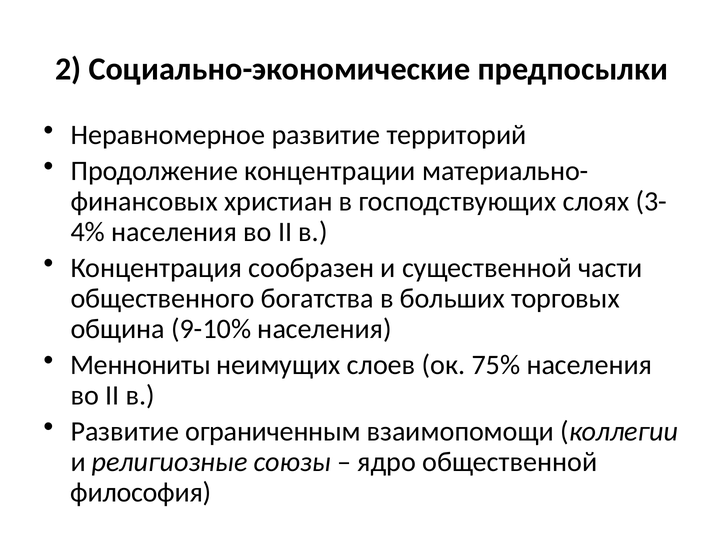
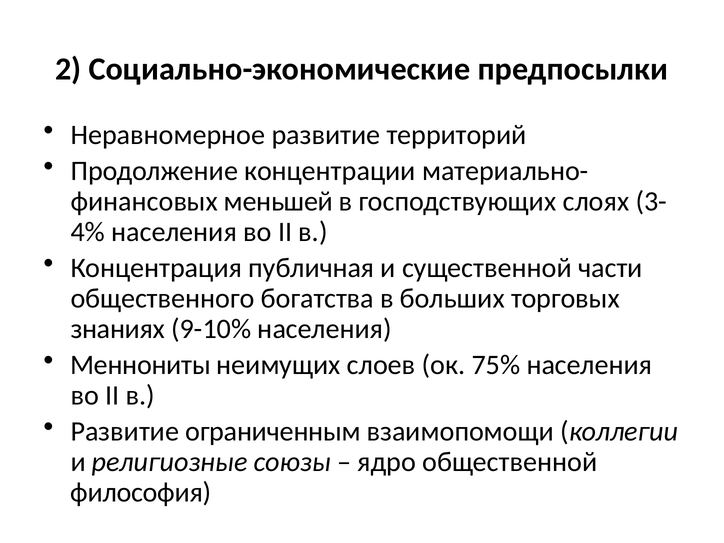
христиан: христиан -> меньшей
сообразен: сообразен -> публичная
община: община -> знаниях
